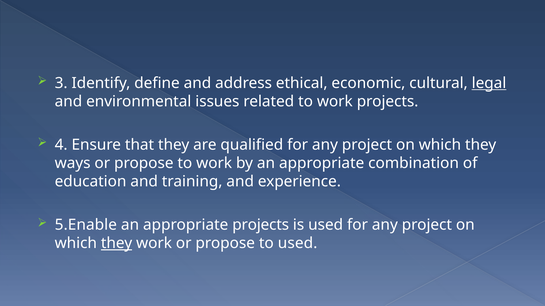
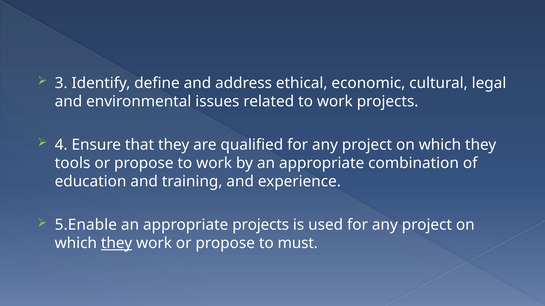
legal underline: present -> none
ways: ways -> tools
to used: used -> must
